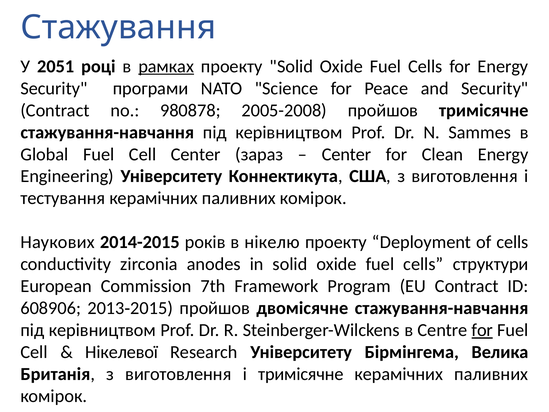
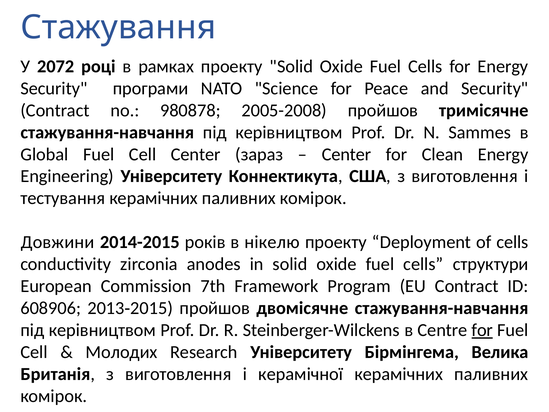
2051: 2051 -> 2072
рамках underline: present -> none
Наукових: Наукових -> Довжини
Нікелевої: Нікелевої -> Молодих
і тримісячне: тримісячне -> керамічної
